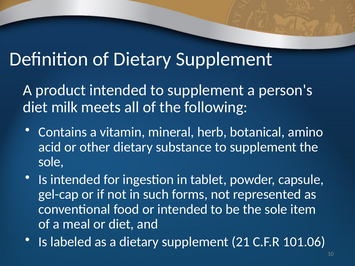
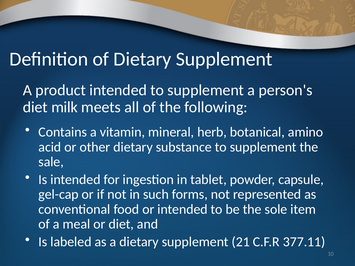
sole at (51, 162): sole -> sale
101.06: 101.06 -> 377.11
